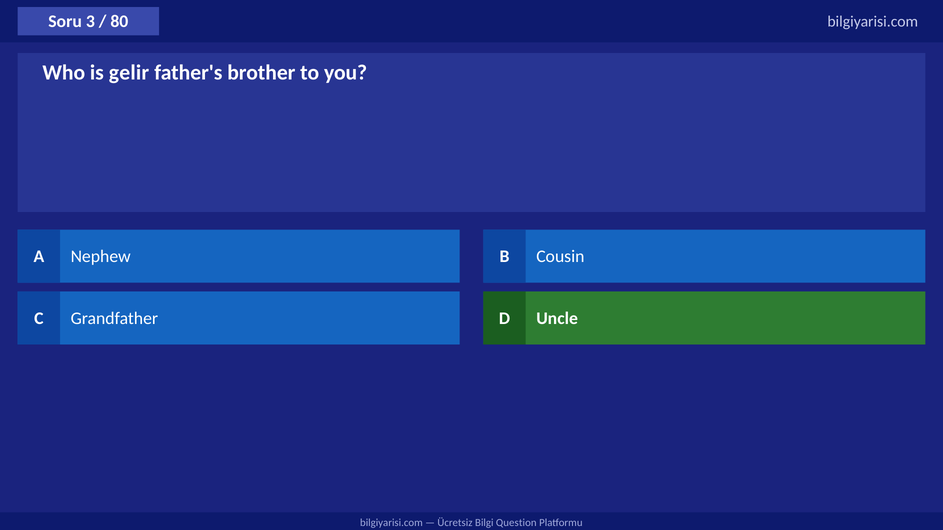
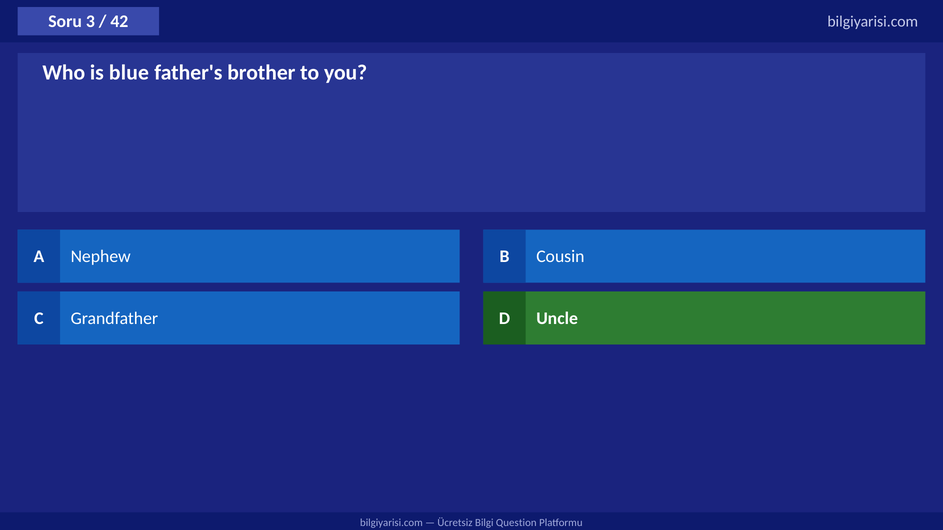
80: 80 -> 42
gelir: gelir -> blue
